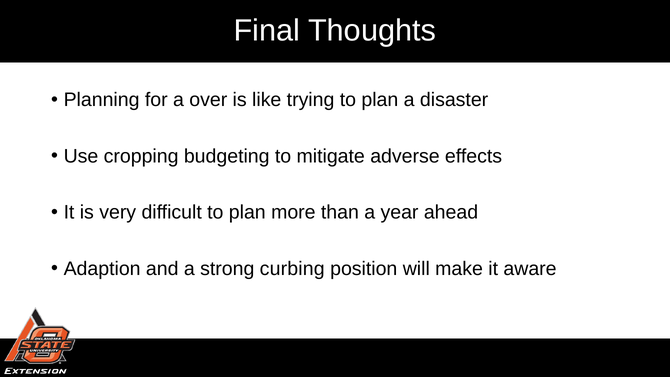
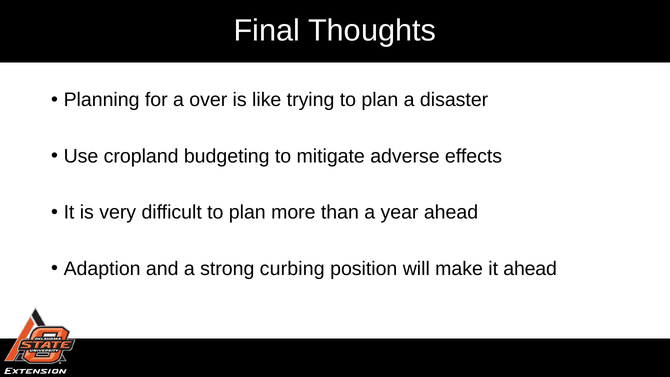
cropping: cropping -> cropland
it aware: aware -> ahead
